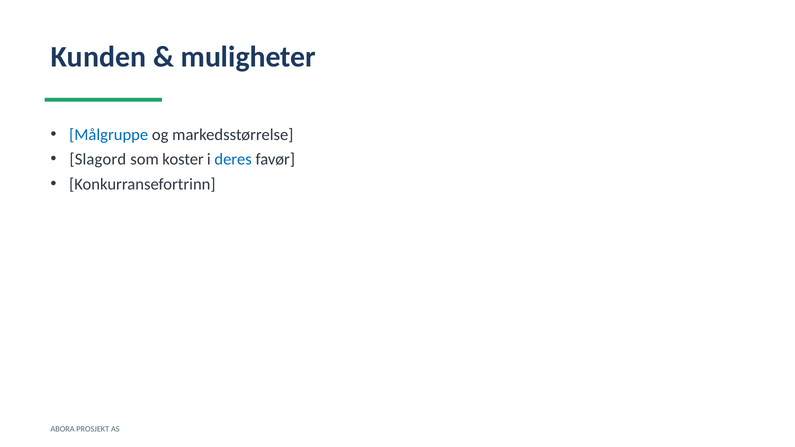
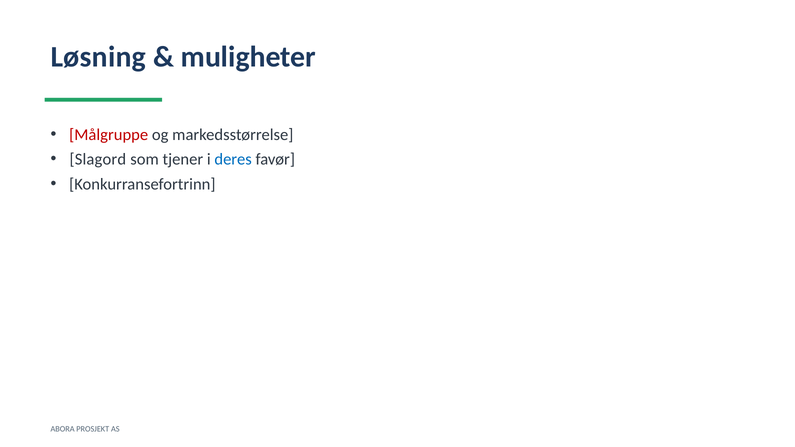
Kunden: Kunden -> Løsning
Målgruppe colour: blue -> red
koster: koster -> tjener
